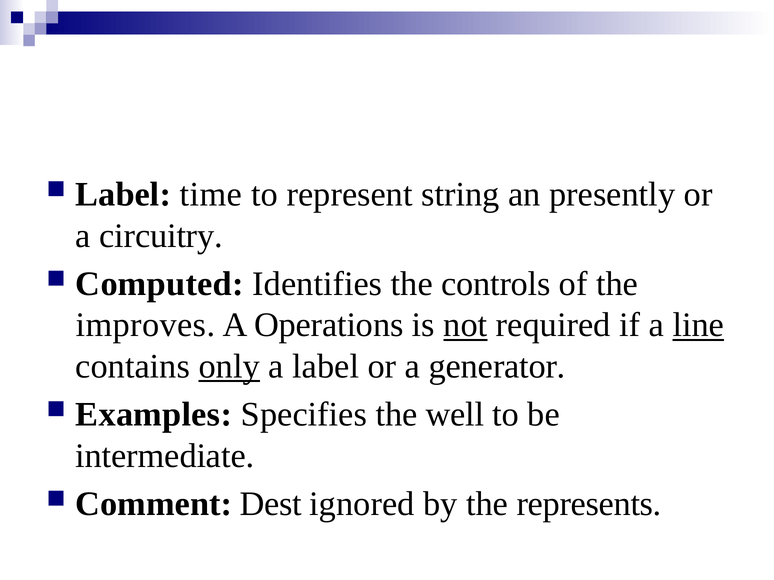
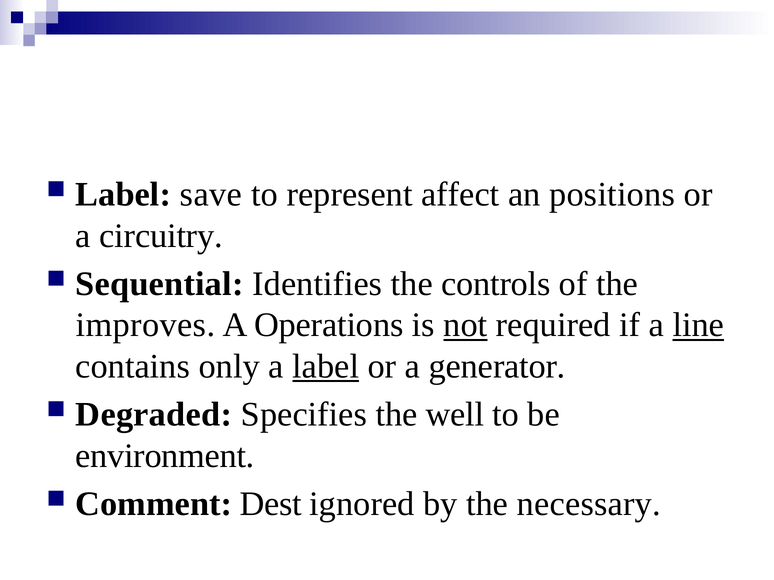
time: time -> save
string: string -> affect
presently: presently -> positions
Computed: Computed -> Sequential
only underline: present -> none
label at (326, 367) underline: none -> present
Examples: Examples -> Degraded
intermediate: intermediate -> environment
represents: represents -> necessary
